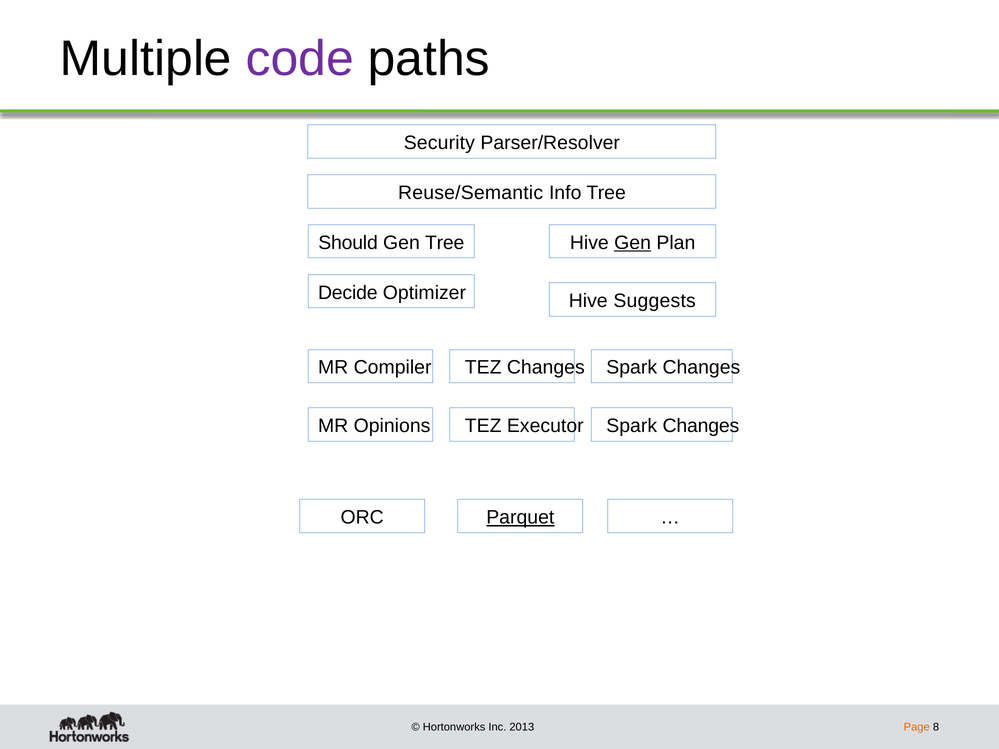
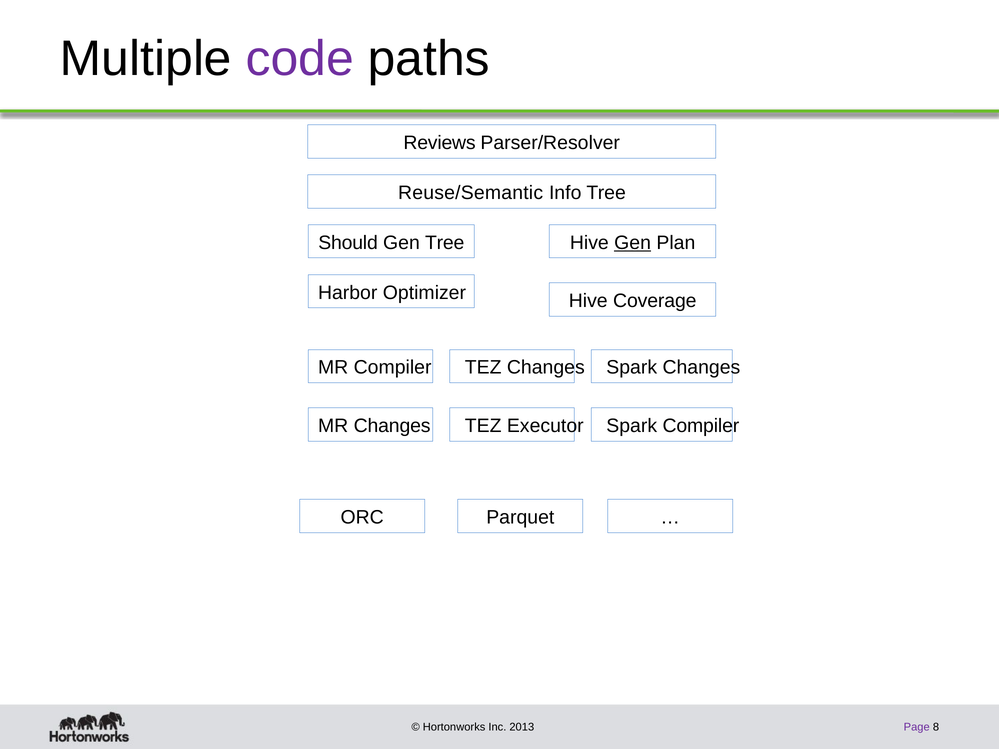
Security: Security -> Reviews
Decide: Decide -> Harbor
Suggests: Suggests -> Coverage
MR Opinions: Opinions -> Changes
Executor Spark Changes: Changes -> Compiler
Parquet underline: present -> none
Page colour: orange -> purple
